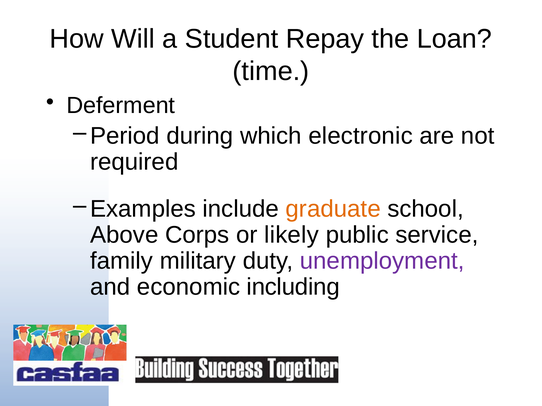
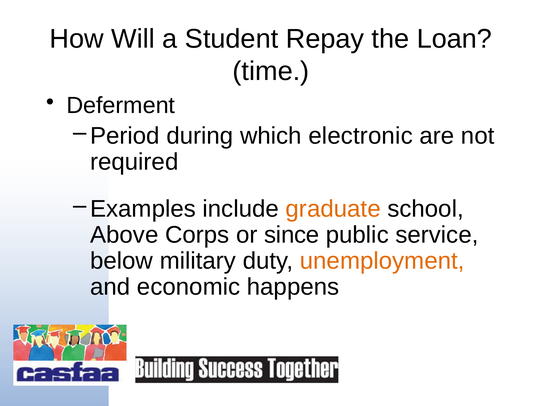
likely: likely -> since
family: family -> below
unemployment colour: purple -> orange
including: including -> happens
